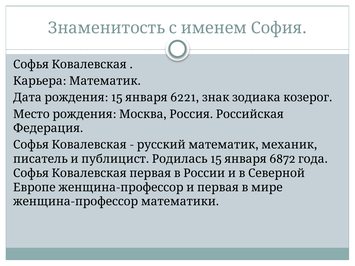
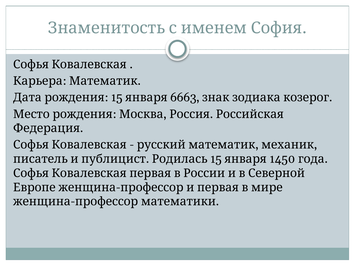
6221: 6221 -> 6663
6872: 6872 -> 1450
